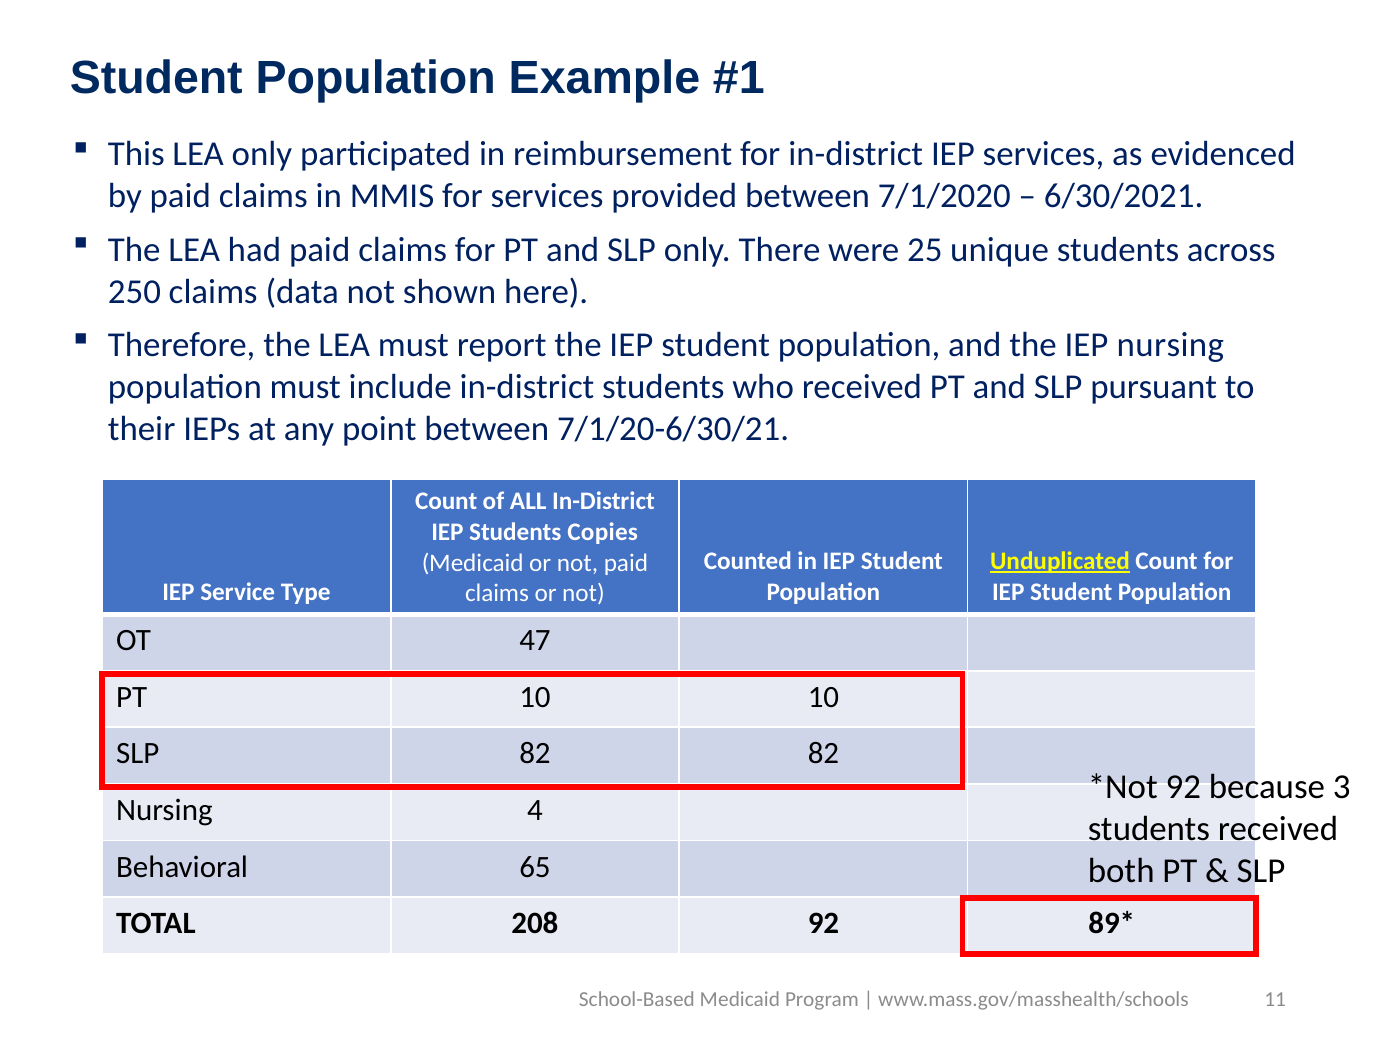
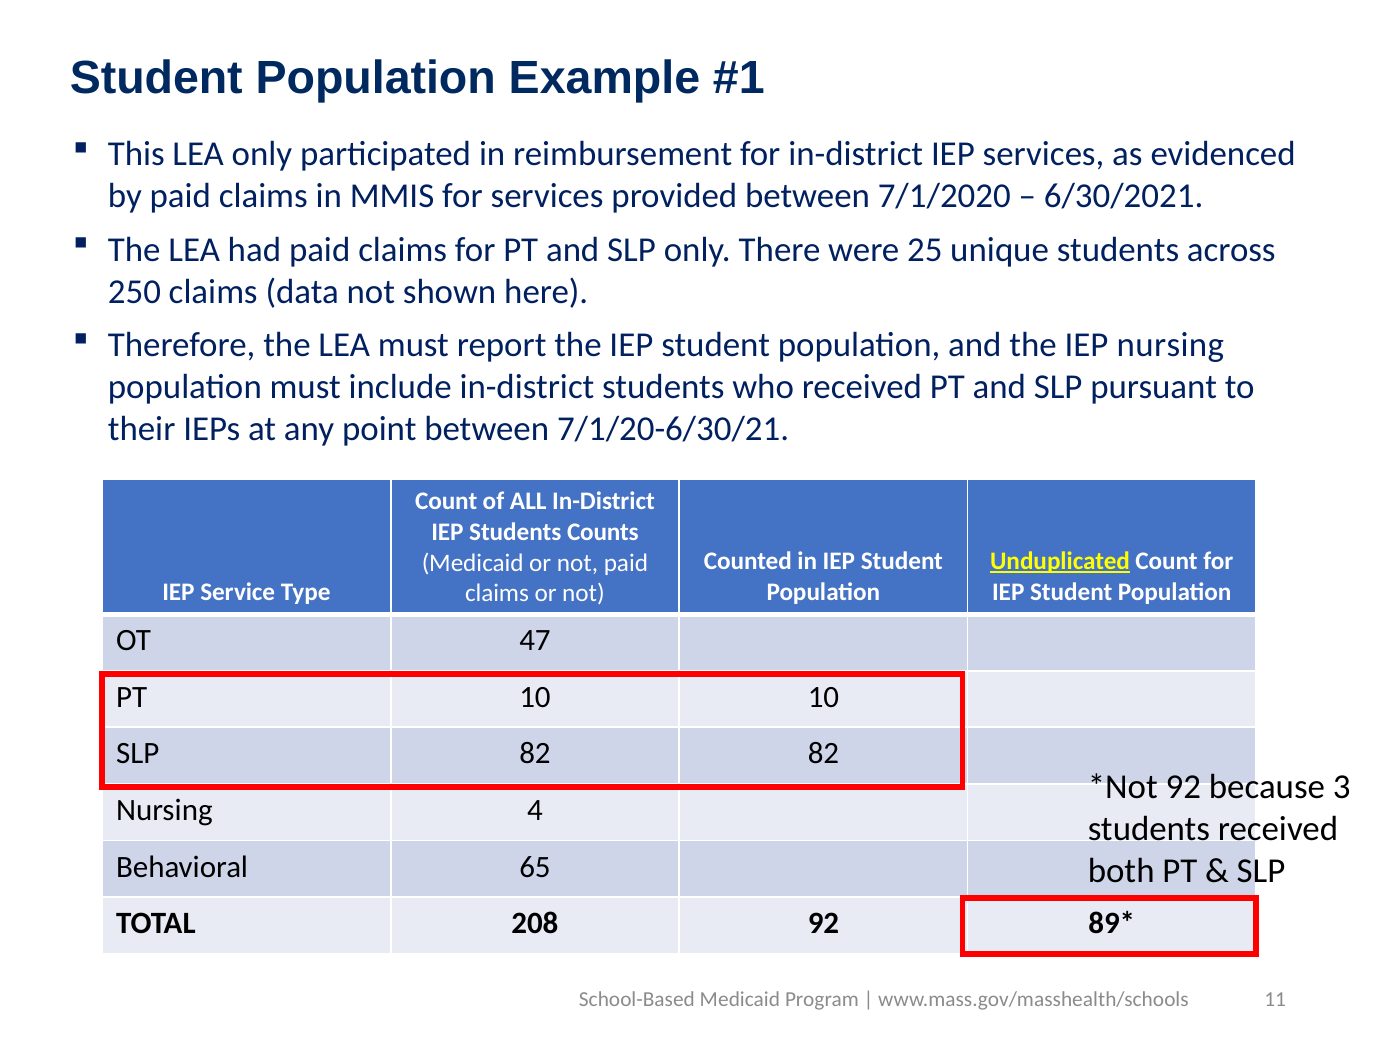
Copies: Copies -> Counts
